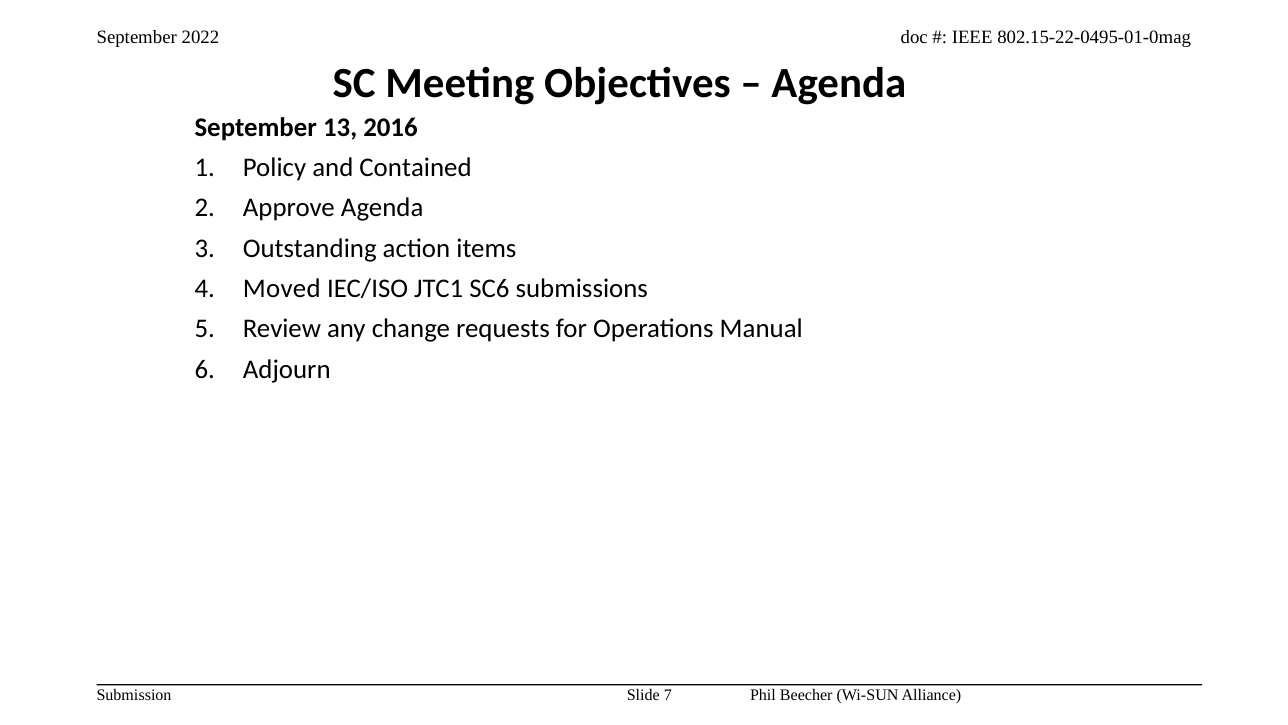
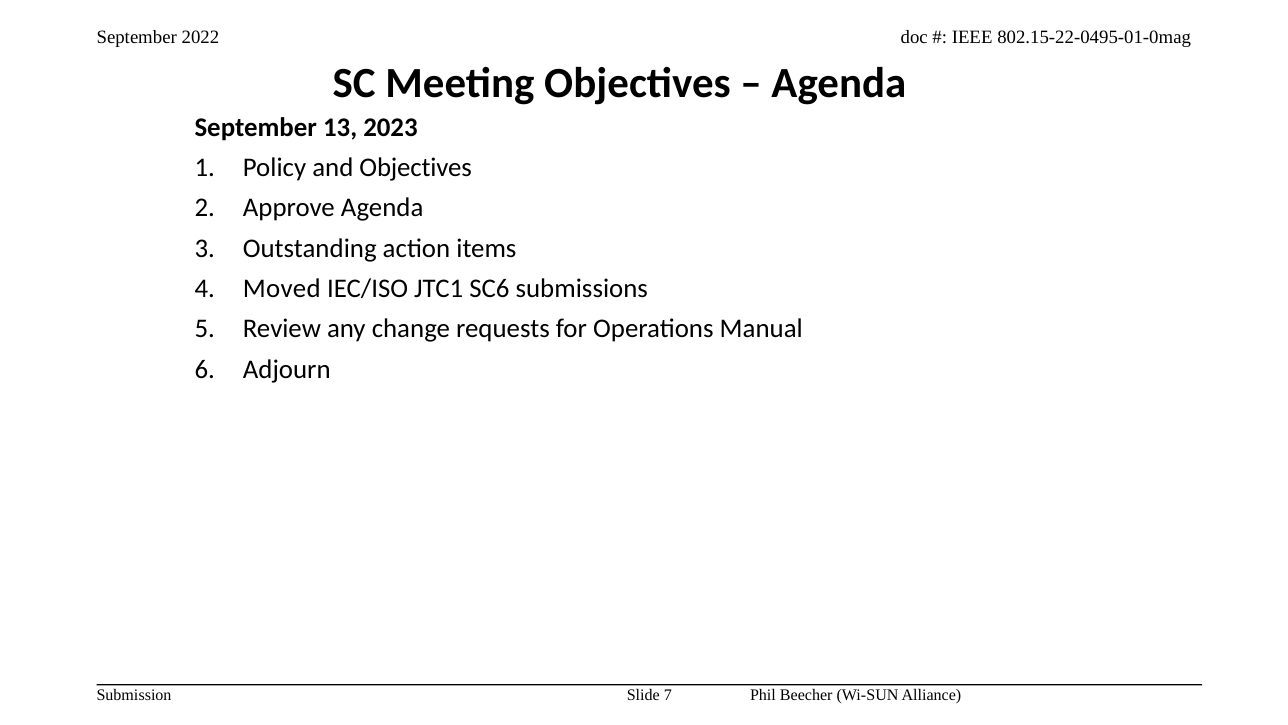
2016: 2016 -> 2023
and Contained: Contained -> Objectives
